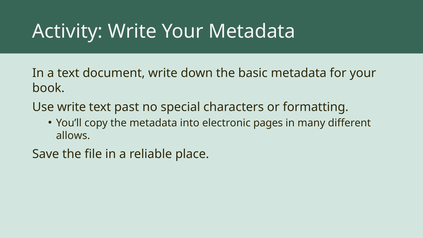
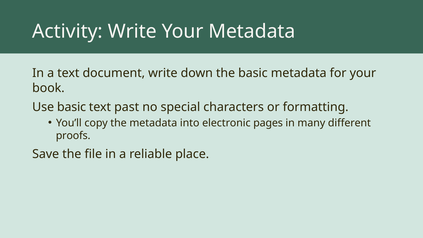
Use write: write -> basic
allows: allows -> proofs
